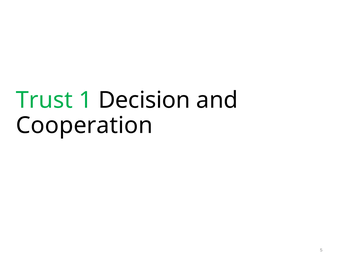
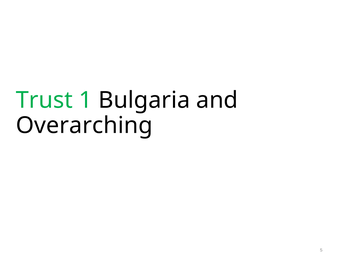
Decision: Decision -> Bulgaria
Cooperation: Cooperation -> Overarching
